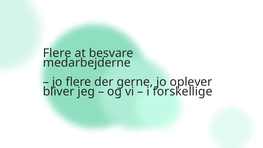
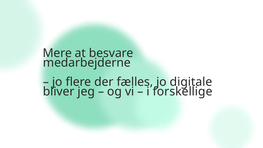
Flere at (57, 53): Flere -> Mere
gerne: gerne -> fælles
oplever: oplever -> digitale
